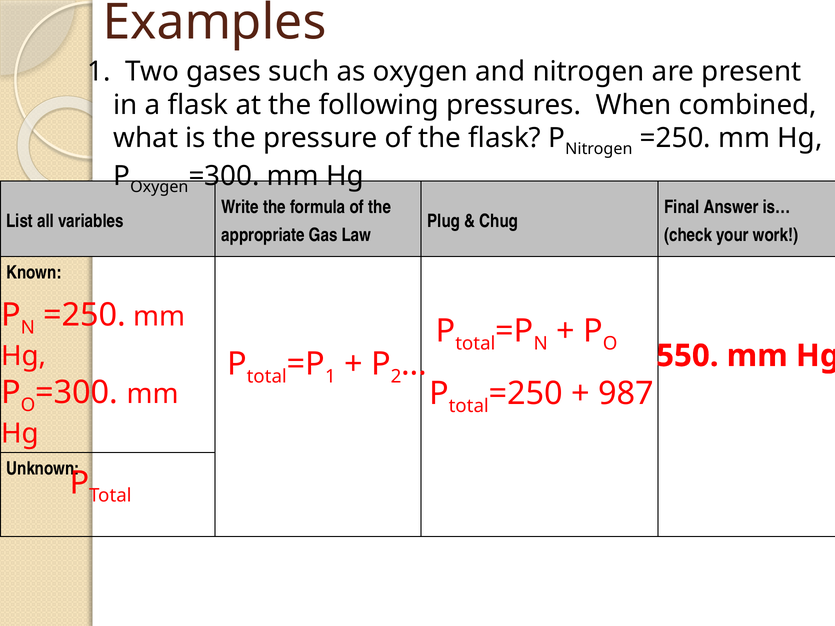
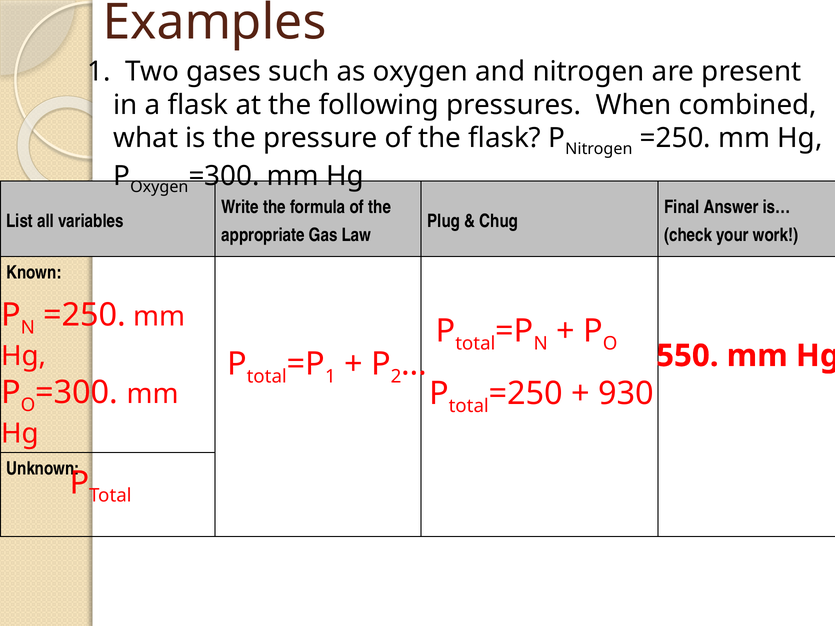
987: 987 -> 930
